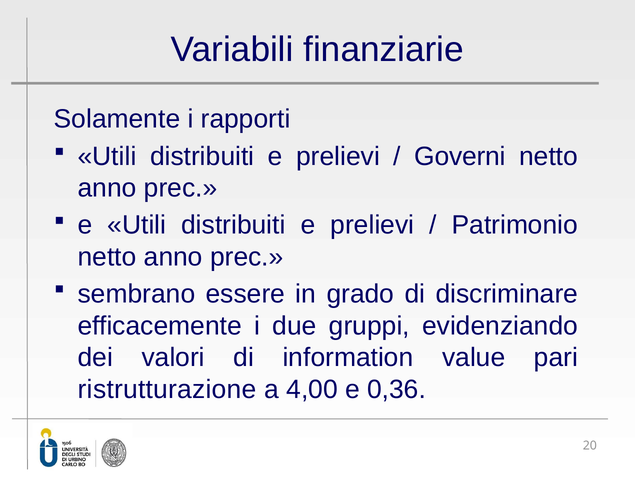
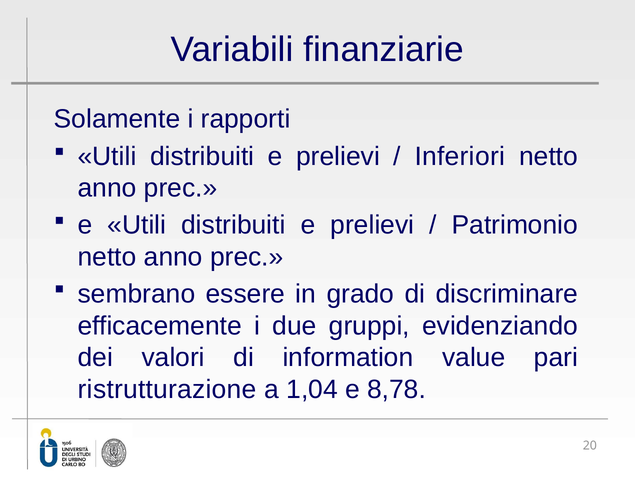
Governi: Governi -> Inferiori
4,00: 4,00 -> 1,04
0,36: 0,36 -> 8,78
